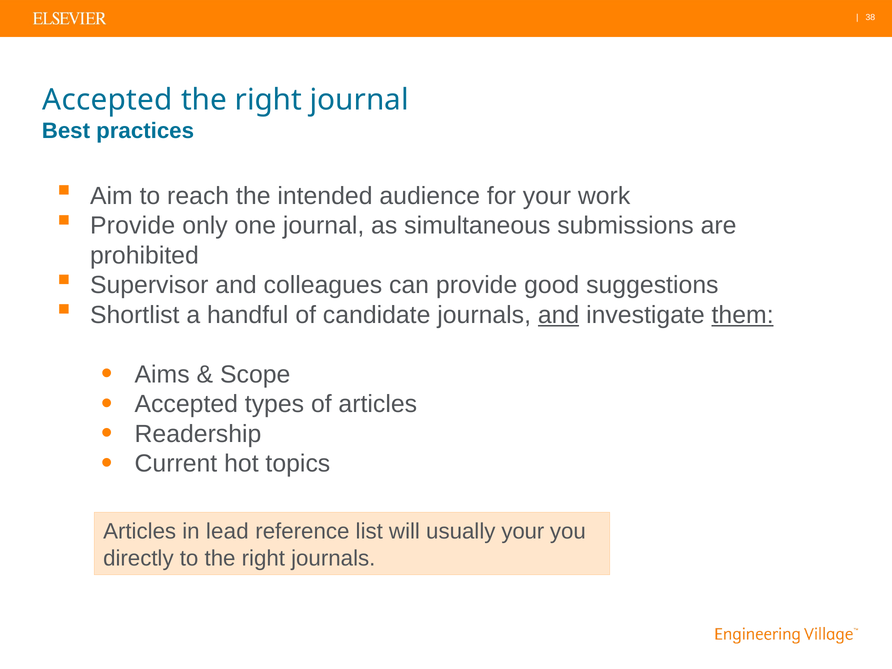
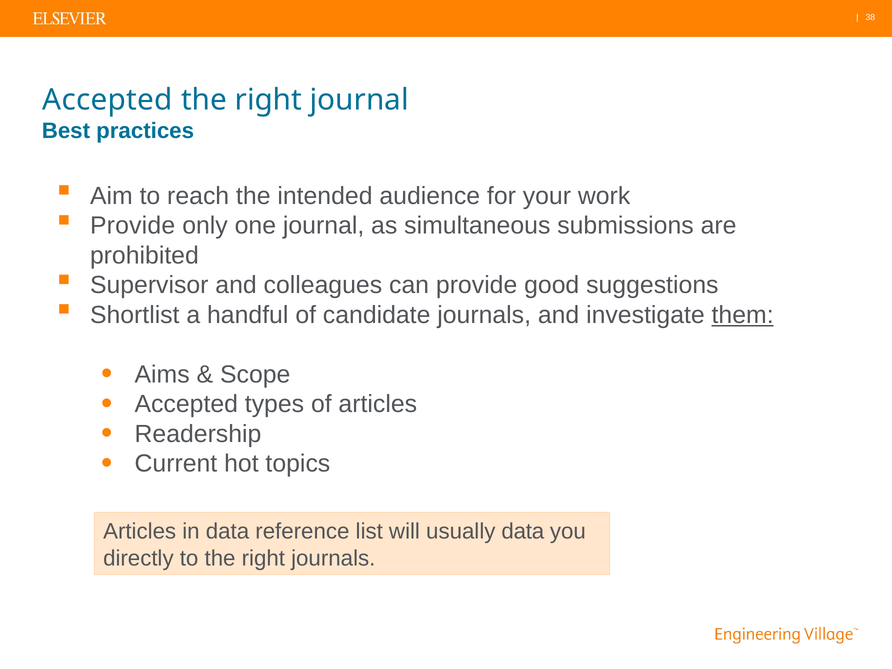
and at (559, 315) underline: present -> none
in lead: lead -> data
usually your: your -> data
